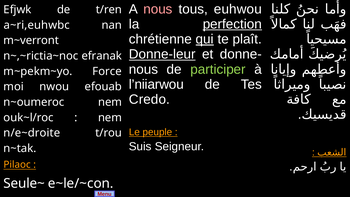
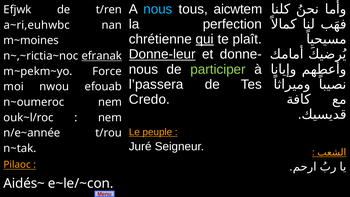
nous at (158, 9) colour: pink -> light blue
euhwou: euhwou -> aicwtem
perfection underline: present -> none
m~verront: m~verront -> m~moines
efranak underline: none -> present
l’niiarwou: l’niiarwou -> l’passera
n/e~droite: n/e~droite -> n/e~année
Suis: Suis -> Juré
Seule~: Seule~ -> Aidés~
